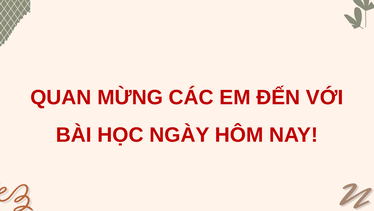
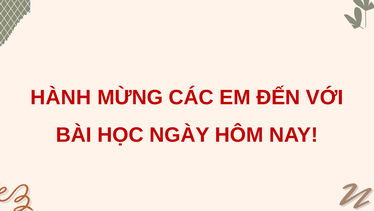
QUAN: QUAN -> HÀNH
